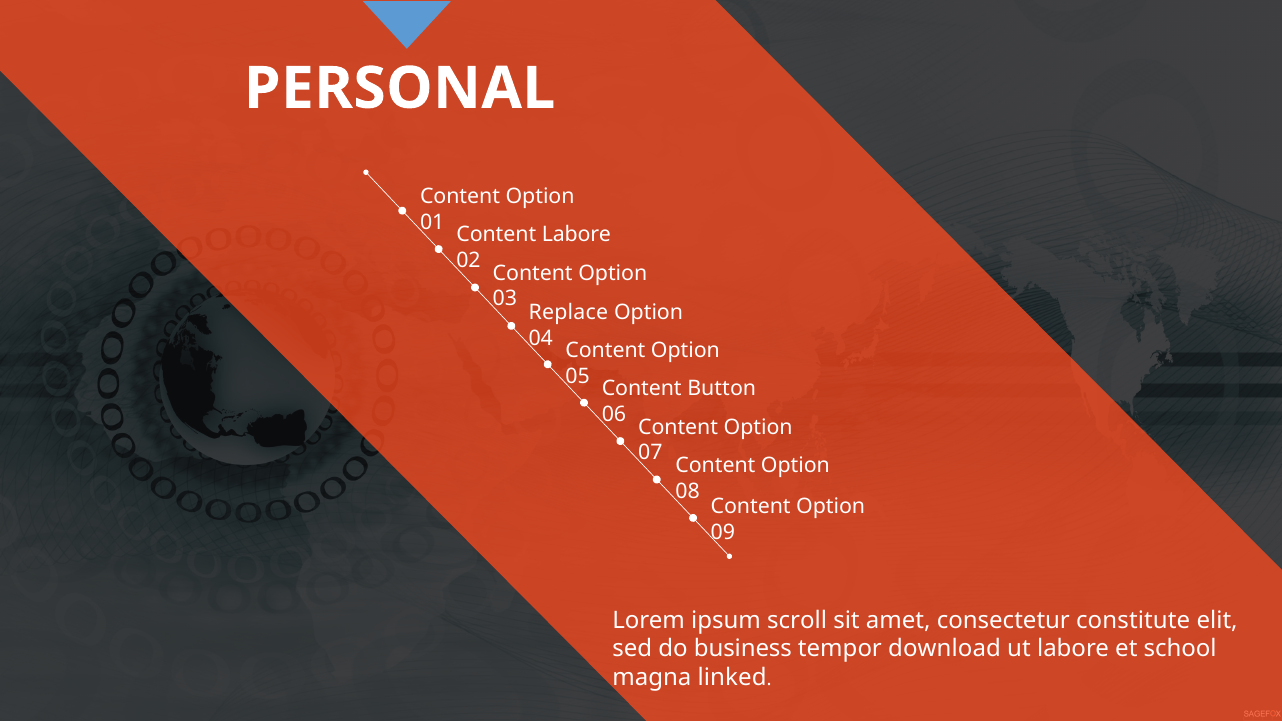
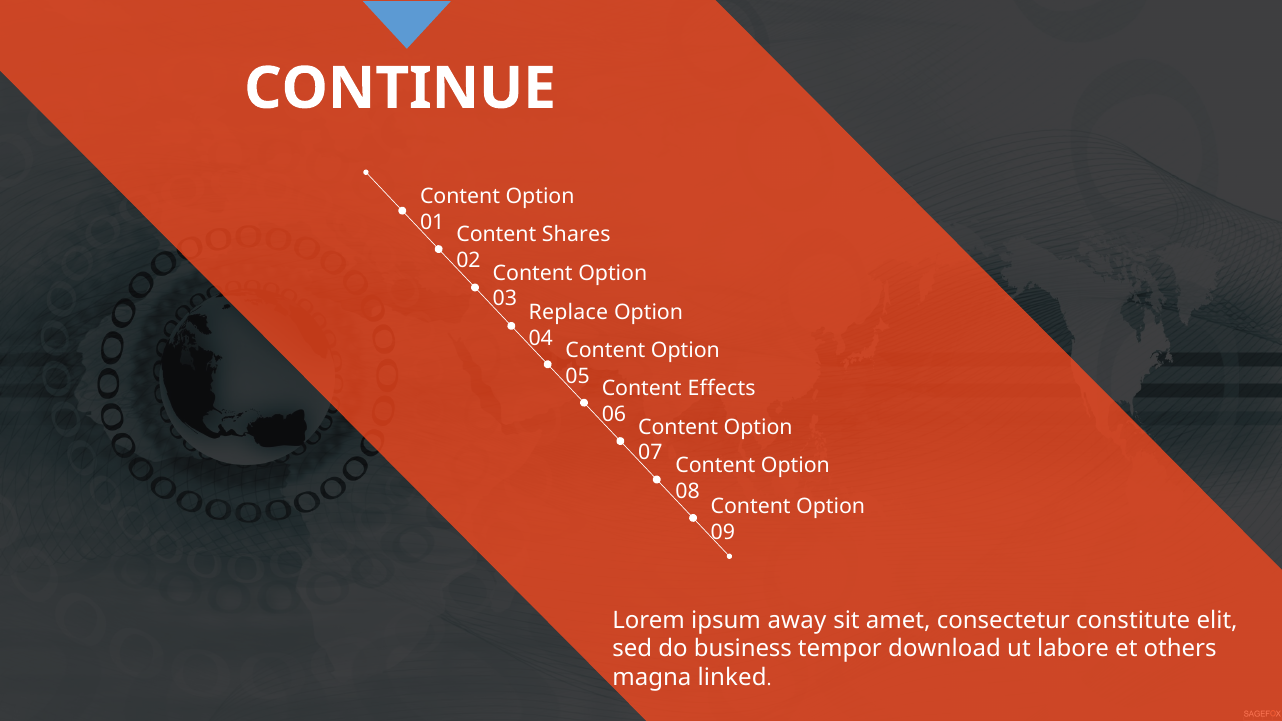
PERSONAL: PERSONAL -> CONTINUE
Content Labore: Labore -> Shares
Button: Button -> Effects
scroll: scroll -> away
school: school -> others
